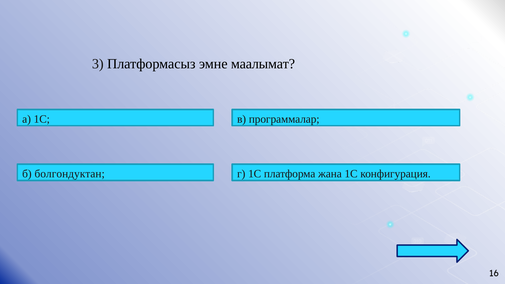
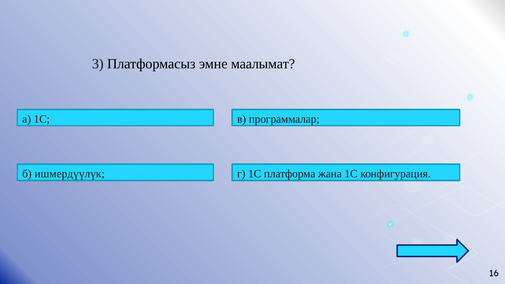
болгондуктан: болгондуктан -> ишмердүүлүк
